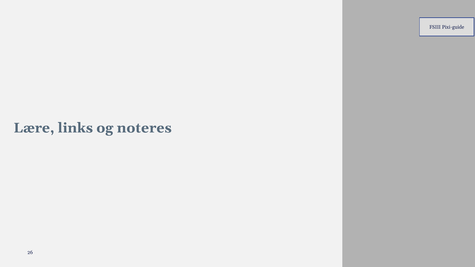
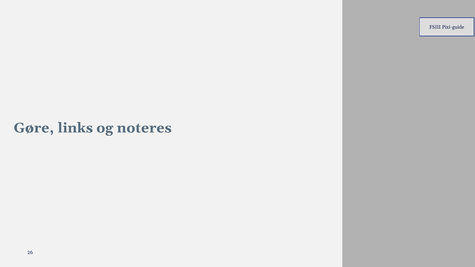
Lære: Lære -> Gøre
